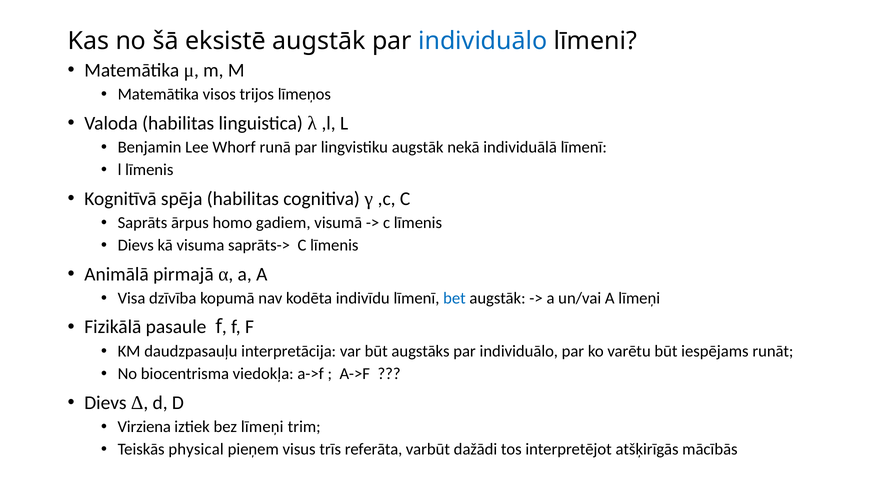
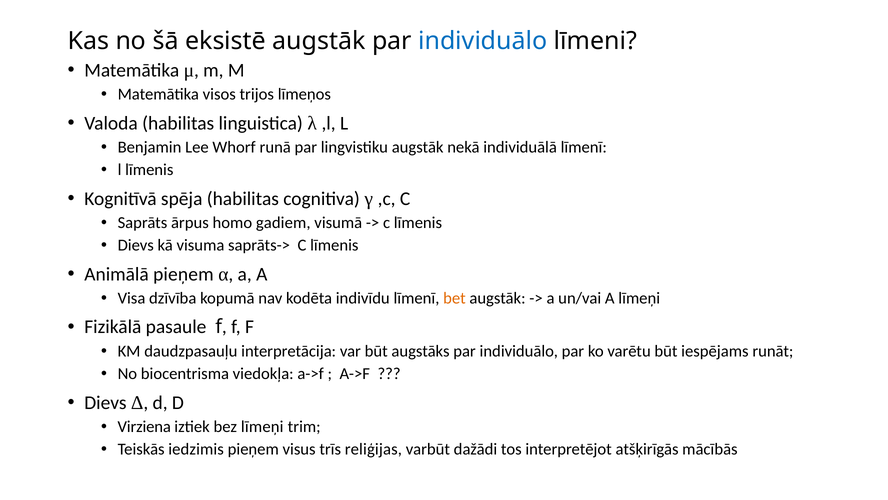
Animālā pirmajā: pirmajā -> pieņem
bet colour: blue -> orange
physical: physical -> iedzimis
referāta: referāta -> reliģijas
